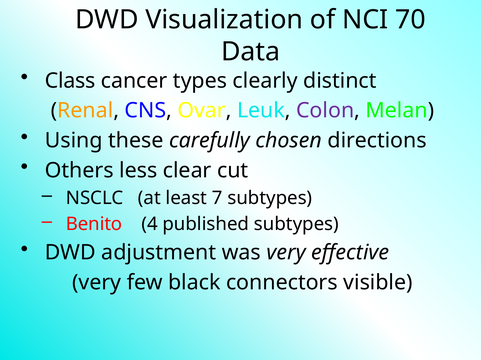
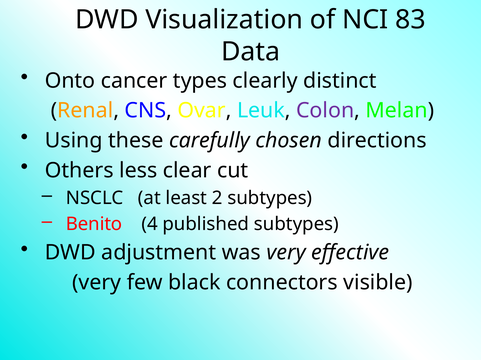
70: 70 -> 83
Class: Class -> Onto
7: 7 -> 2
